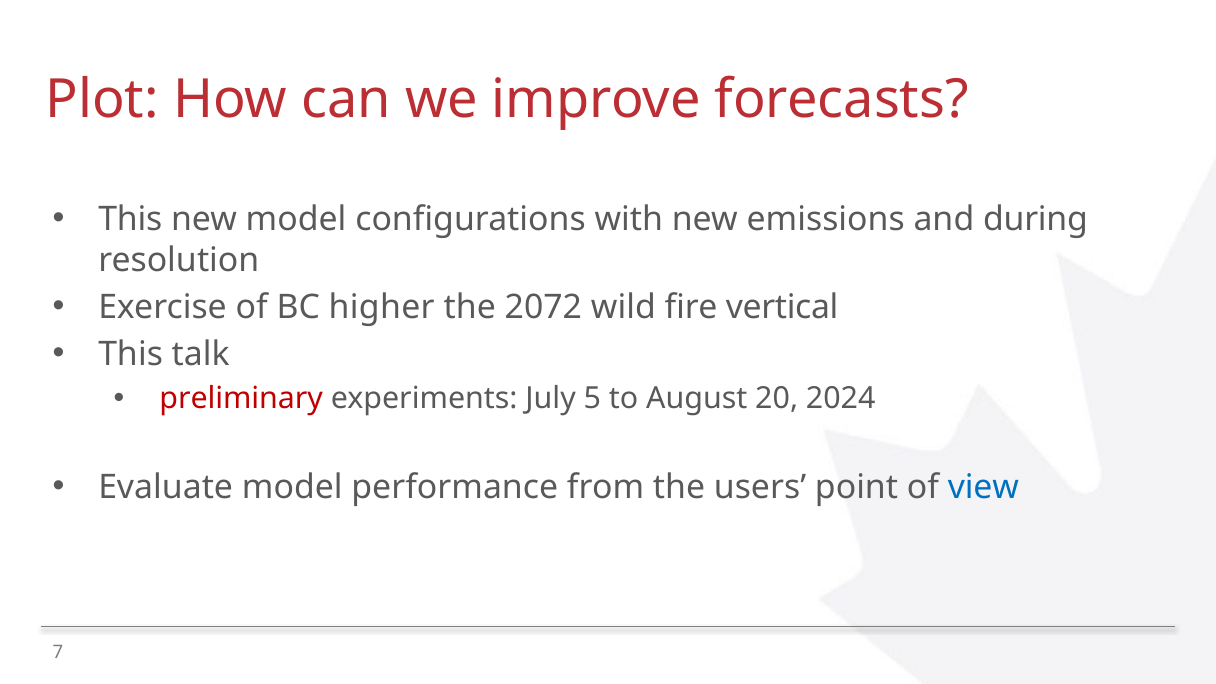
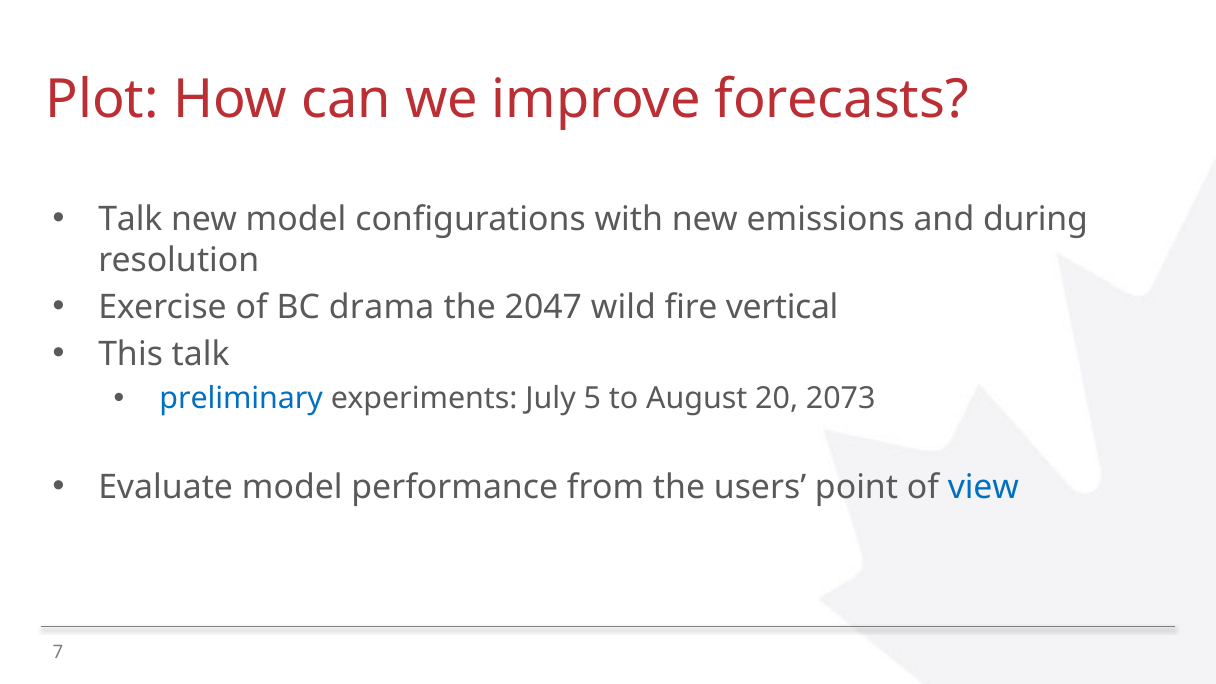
This at (130, 219): This -> Talk
higher: higher -> drama
2072: 2072 -> 2047
preliminary colour: red -> blue
2024: 2024 -> 2073
